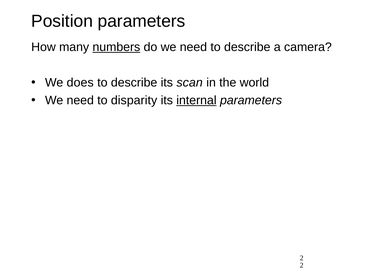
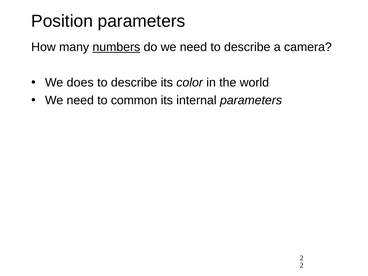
scan: scan -> color
disparity: disparity -> common
internal underline: present -> none
